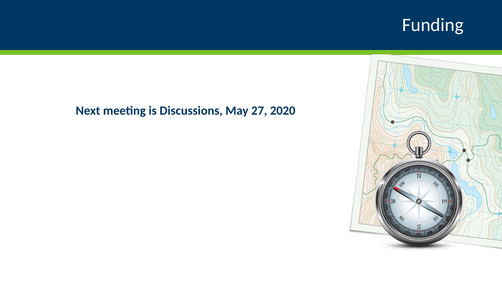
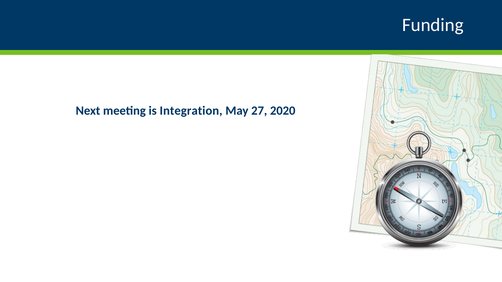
Discussions: Discussions -> Integration
